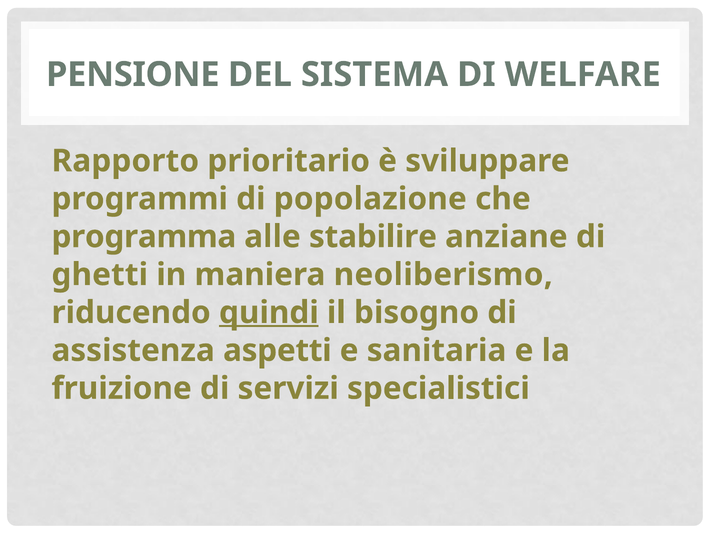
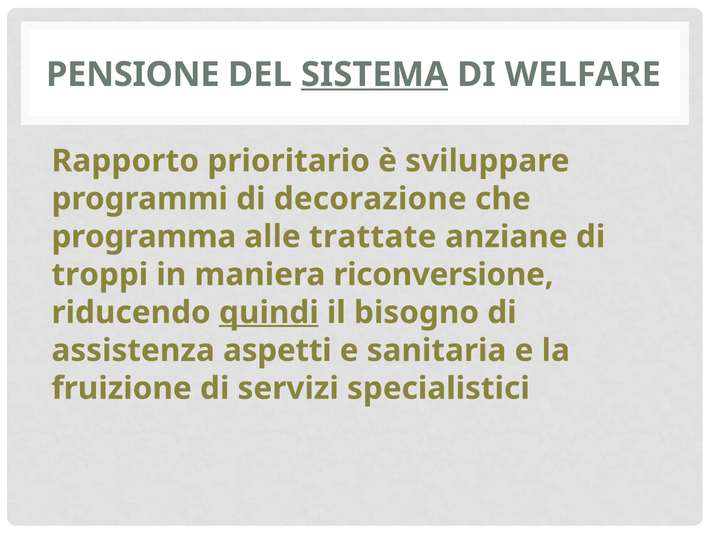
SISTEMA underline: none -> present
popolazione: popolazione -> decorazione
stabilire: stabilire -> trattate
ghetti: ghetti -> troppi
neoliberismo: neoliberismo -> riconversione
